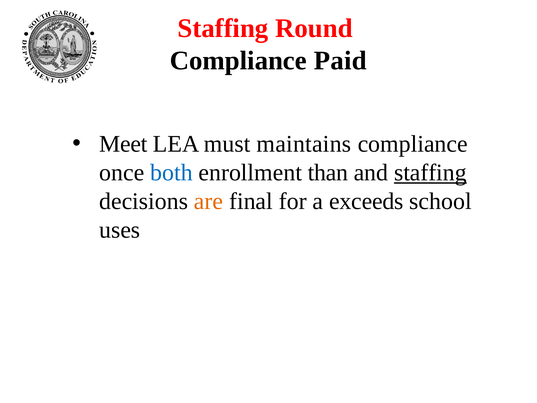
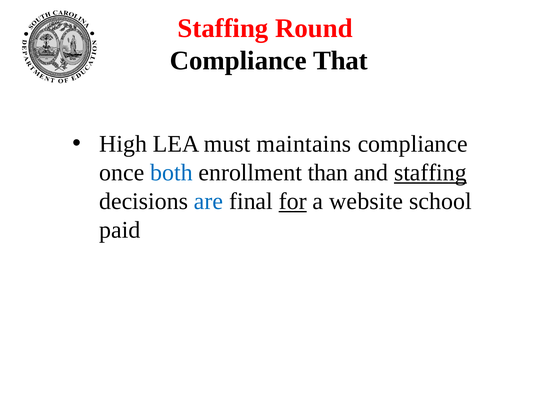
Paid: Paid -> That
Meet: Meet -> High
are colour: orange -> blue
for underline: none -> present
exceeds: exceeds -> website
uses: uses -> paid
